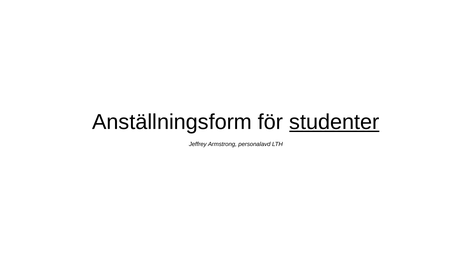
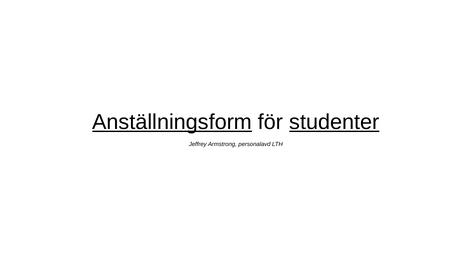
Anställningsform underline: none -> present
